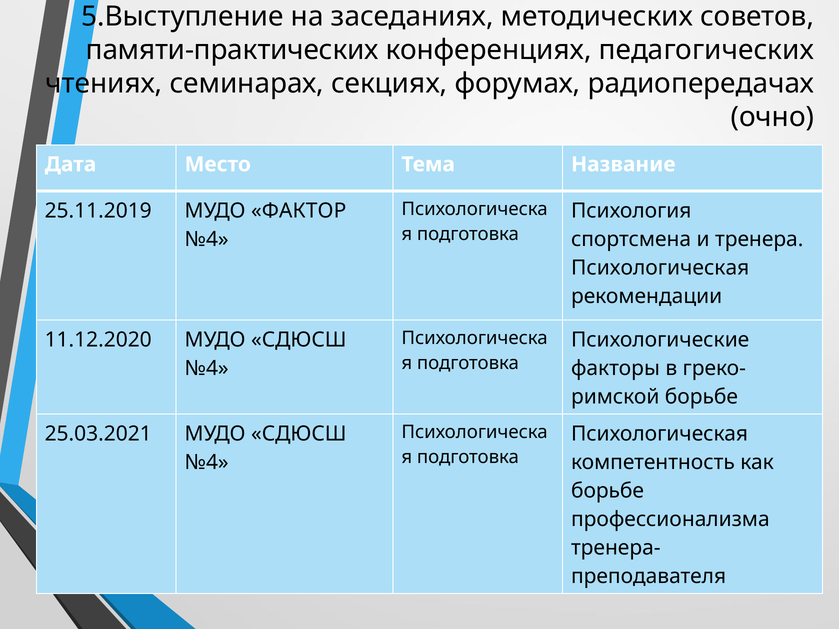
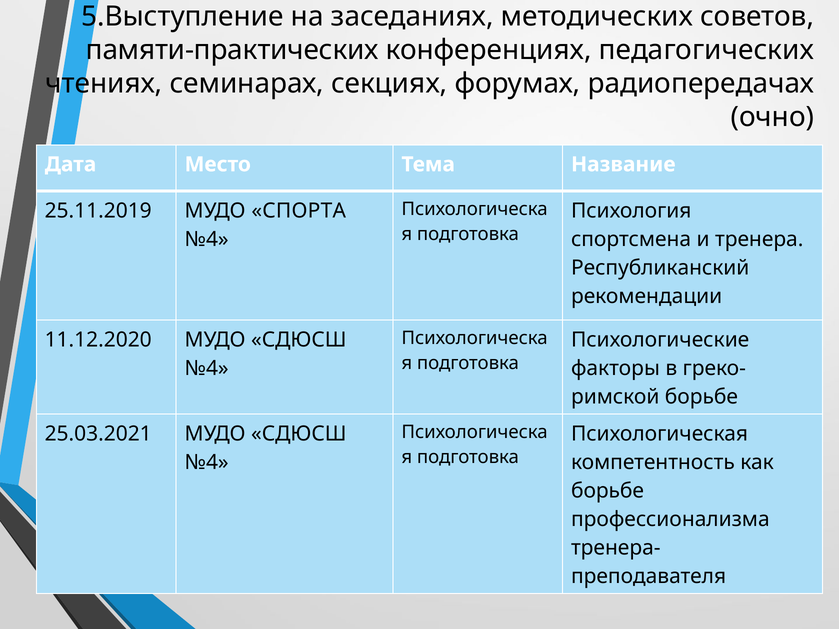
ФАКТОР: ФАКТОР -> СПОРТА
Психологическая at (660, 268): Психологическая -> Республиканский
